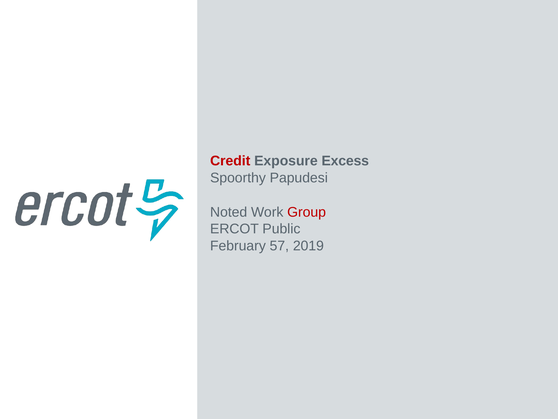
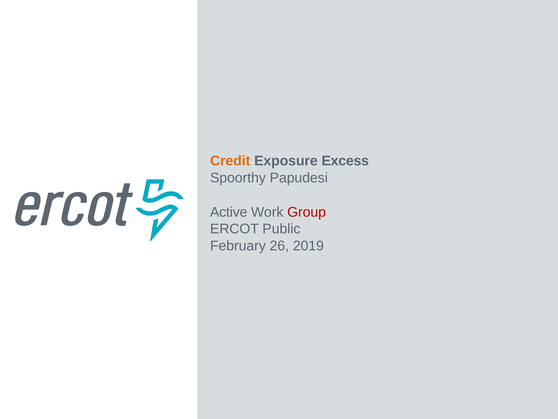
Credit colour: red -> orange
Noted: Noted -> Active
57: 57 -> 26
